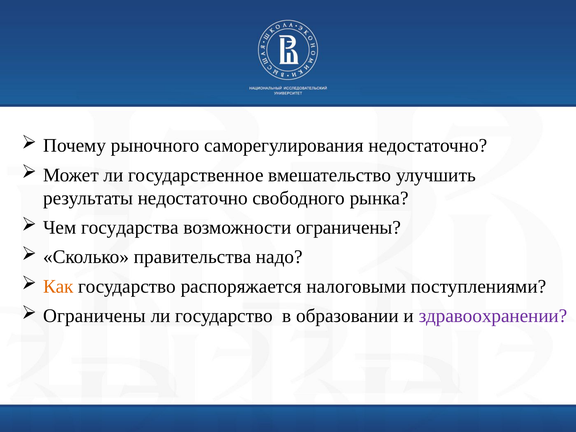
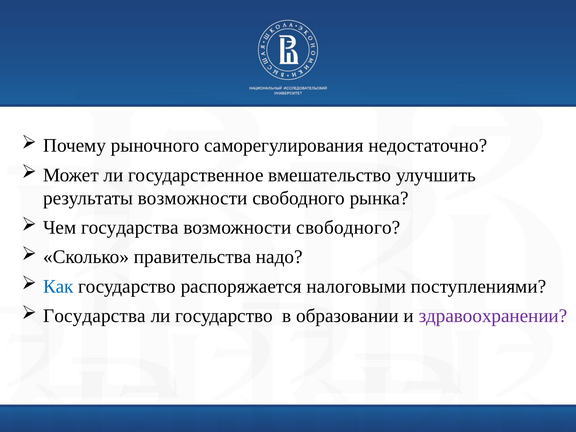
результаты недостаточно: недостаточно -> возможности
ограничены at (349, 227): ограничены -> свободного
Как colour: orange -> blue
Ограничены at (94, 316): Ограничены -> Государства
